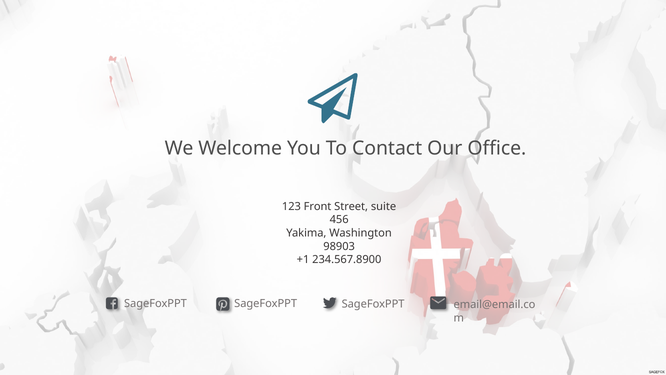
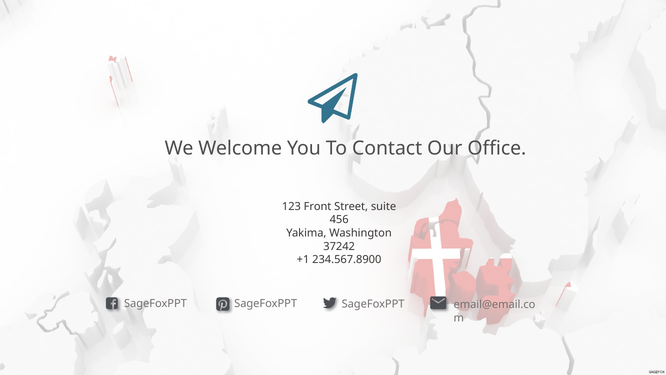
98903: 98903 -> 37242
